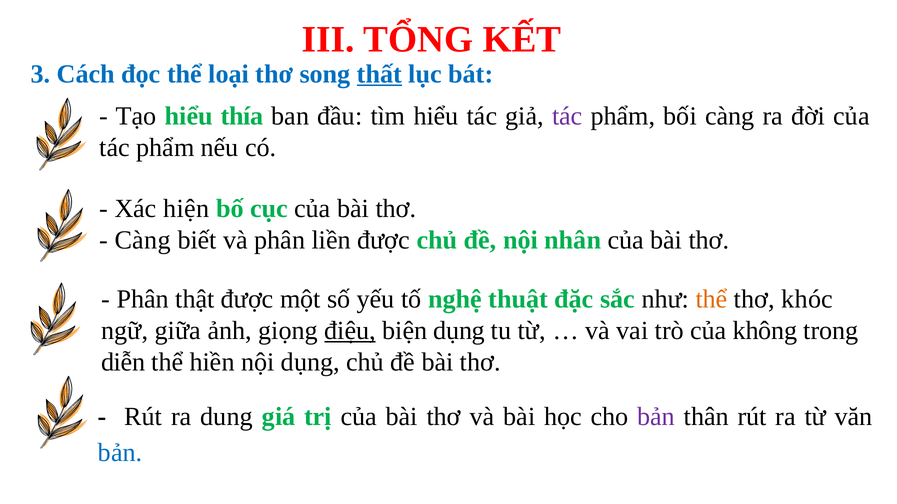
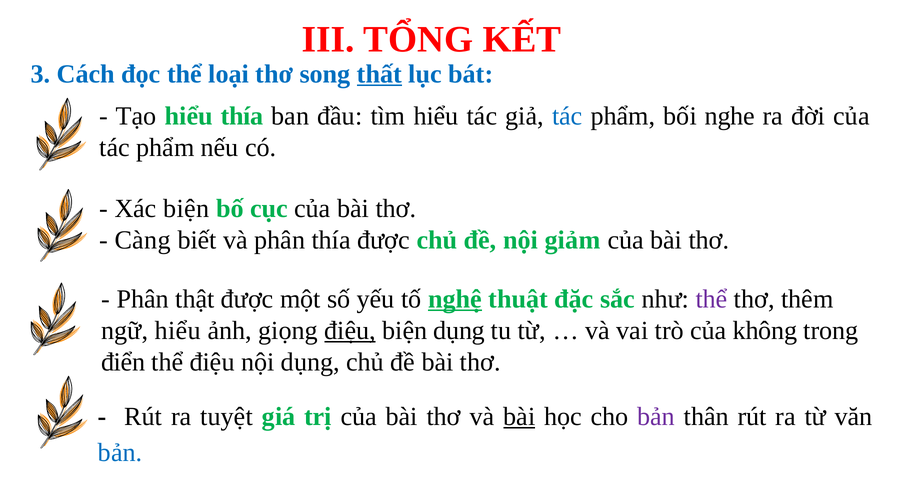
tác at (567, 116) colour: purple -> blue
bối càng: càng -> nghe
Xác hiện: hiện -> biện
phân liền: liền -> thía
nhân: nhân -> giảm
nghệ underline: none -> present
thể at (712, 299) colour: orange -> purple
khóc: khóc -> thêm
ngữ giữa: giữa -> hiểu
diễn: diễn -> điển
thể hiền: hiền -> điệu
dung: dung -> tuyệt
bài at (519, 417) underline: none -> present
